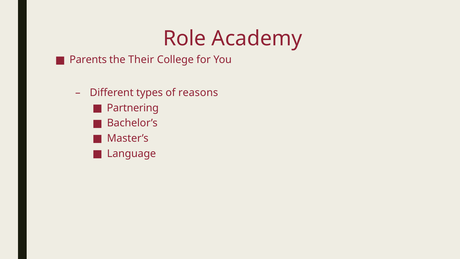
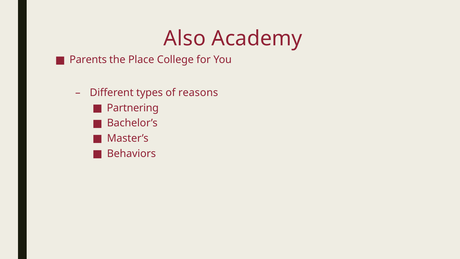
Role: Role -> Also
Their: Their -> Place
Language: Language -> Behaviors
